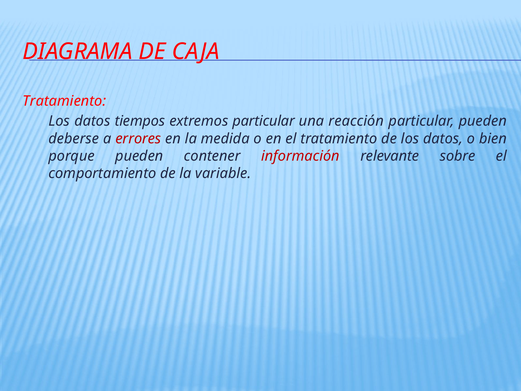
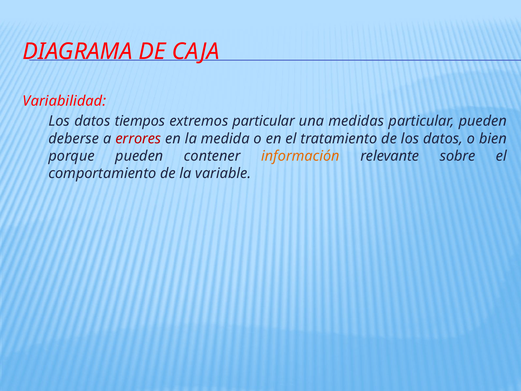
Tratamiento at (64, 101): Tratamiento -> Variabilidad
reacción: reacción -> medidas
información colour: red -> orange
